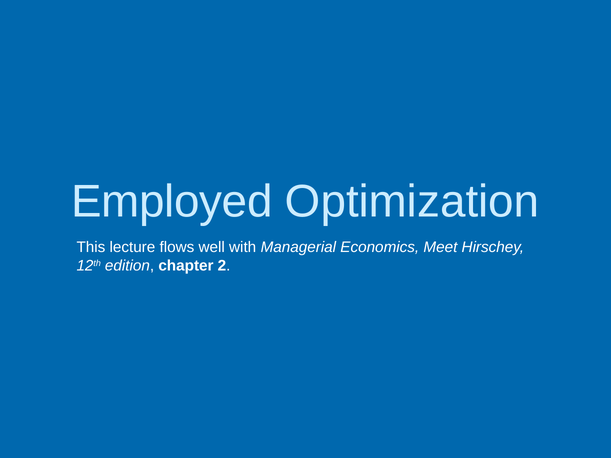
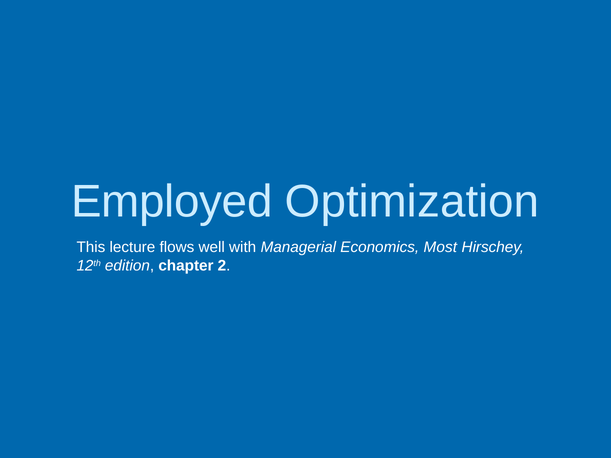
Meet: Meet -> Most
